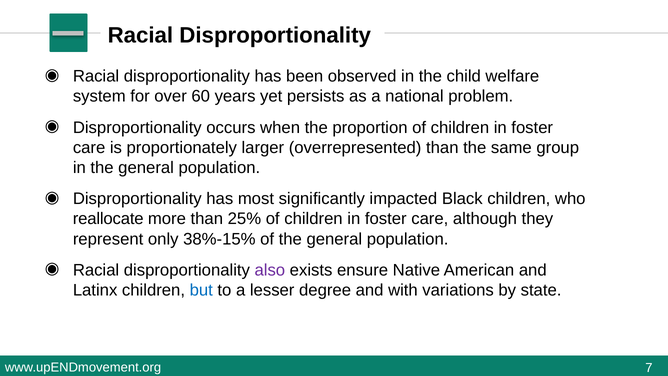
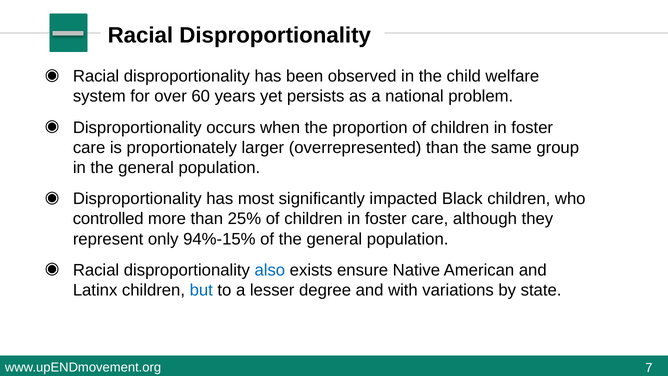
reallocate: reallocate -> controlled
38%-15%: 38%-15% -> 94%-15%
also colour: purple -> blue
